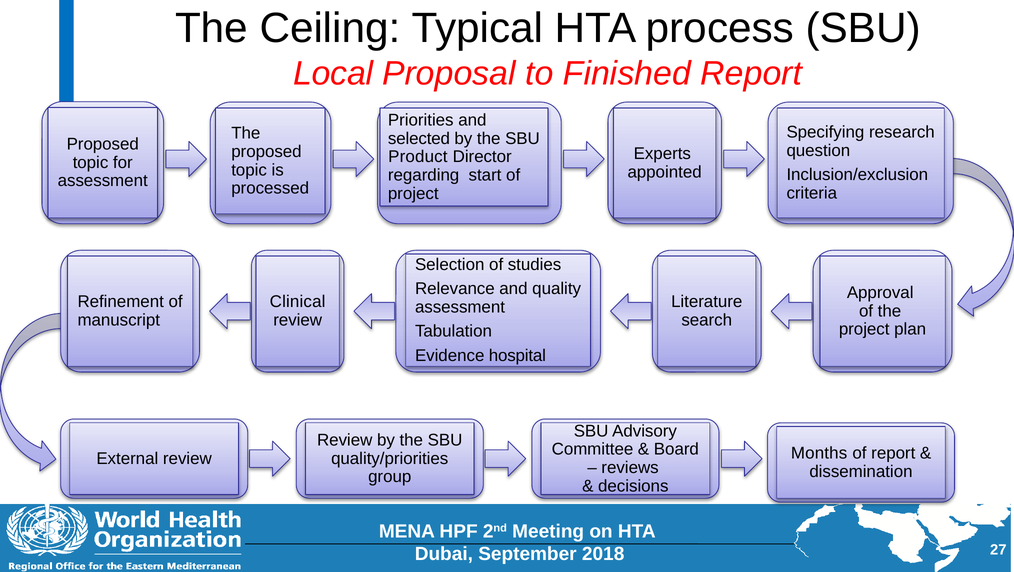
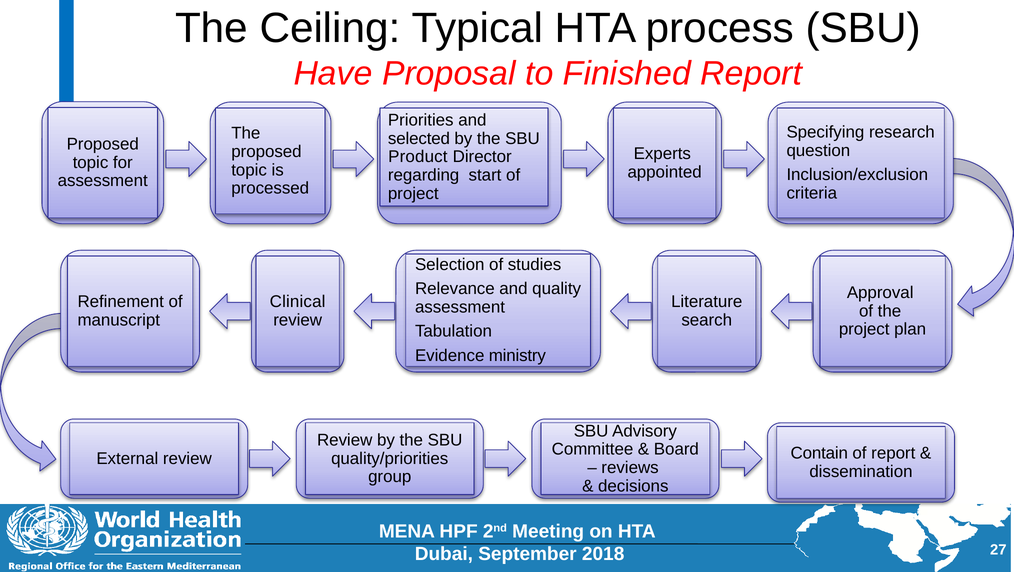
Local: Local -> Have
hospital: hospital -> ministry
Months: Months -> Contain
